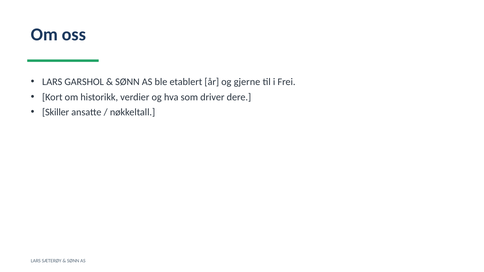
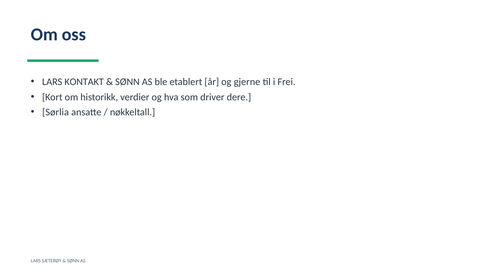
GARSHOL: GARSHOL -> KONTAKT
Skiller: Skiller -> Sørlia
